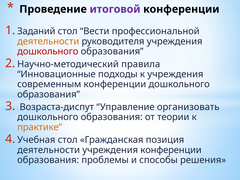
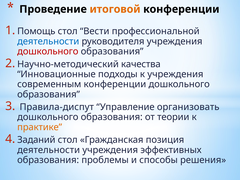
итоговой colour: purple -> orange
Заданий: Заданий -> Помощь
деятельности at (48, 41) colour: orange -> blue
правила: правила -> качества
Возраста-диспут: Возраста-диспут -> Правила-диспут
Учебная: Учебная -> Заданий
учреждения конференции: конференции -> эффективных
